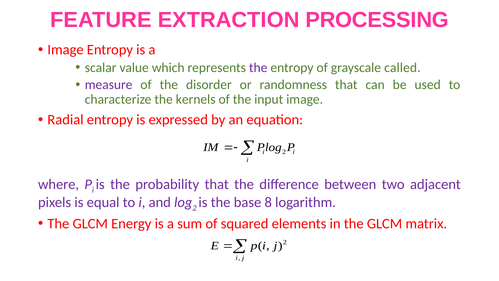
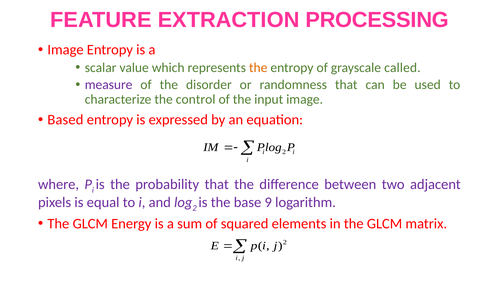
the at (258, 68) colour: purple -> orange
kernels: kernels -> control
Radial: Radial -> Based
8: 8 -> 9
